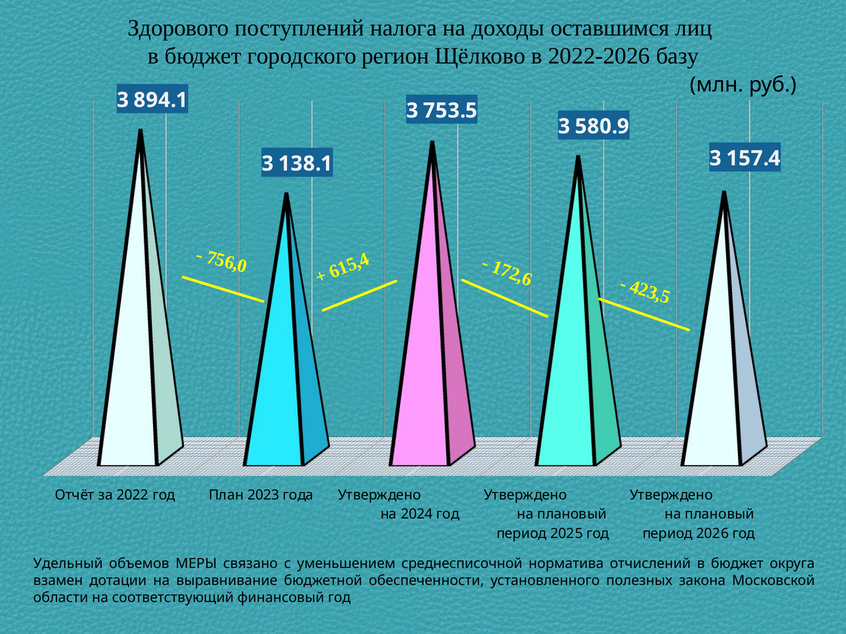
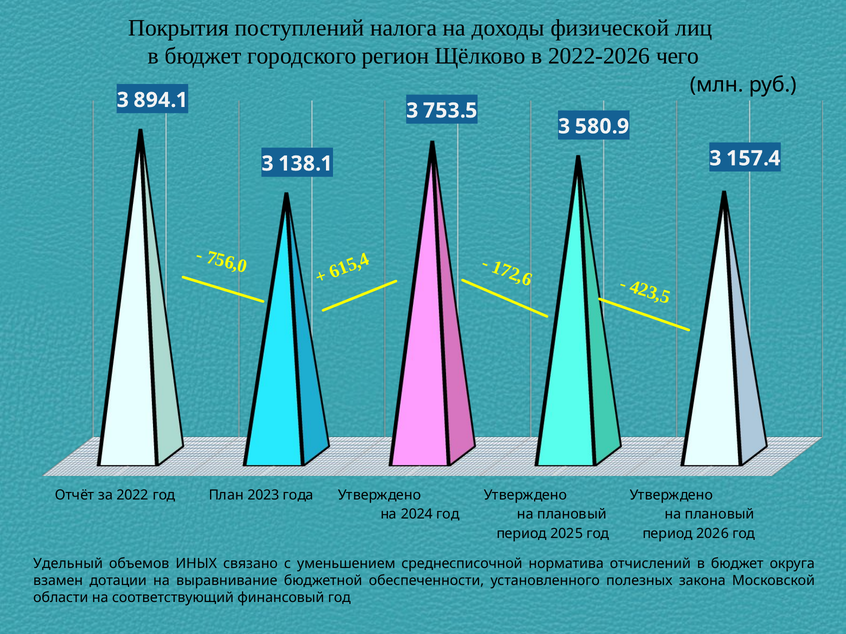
Здорового: Здорового -> Покрытия
оставшимся: оставшимся -> физической
базу: базу -> чего
МЕРЫ: МЕРЫ -> ИНЫХ
